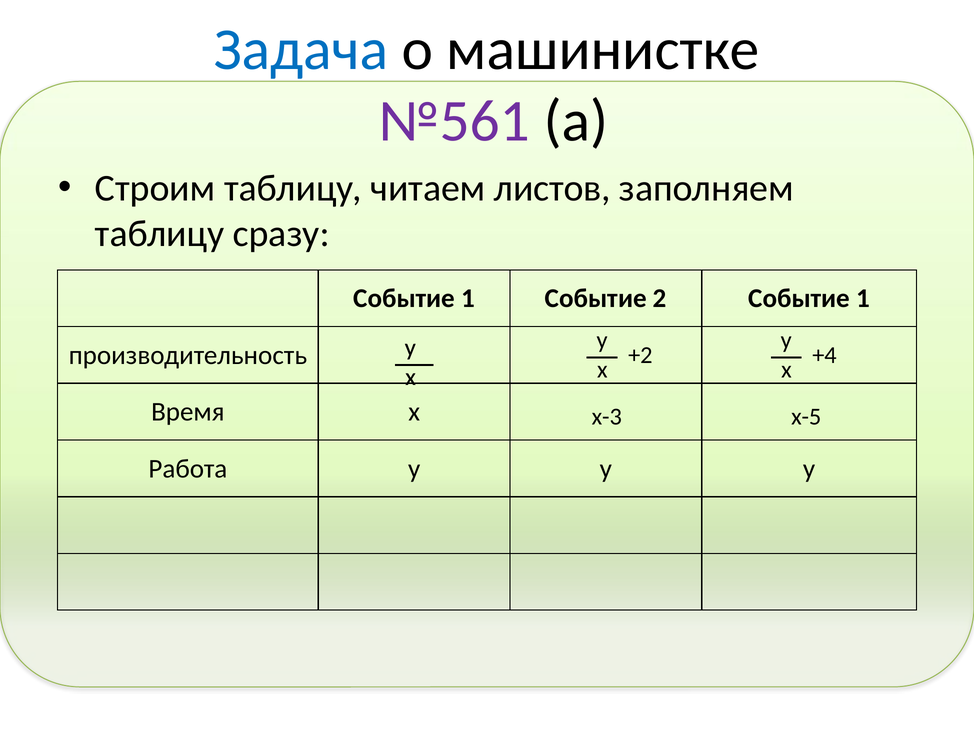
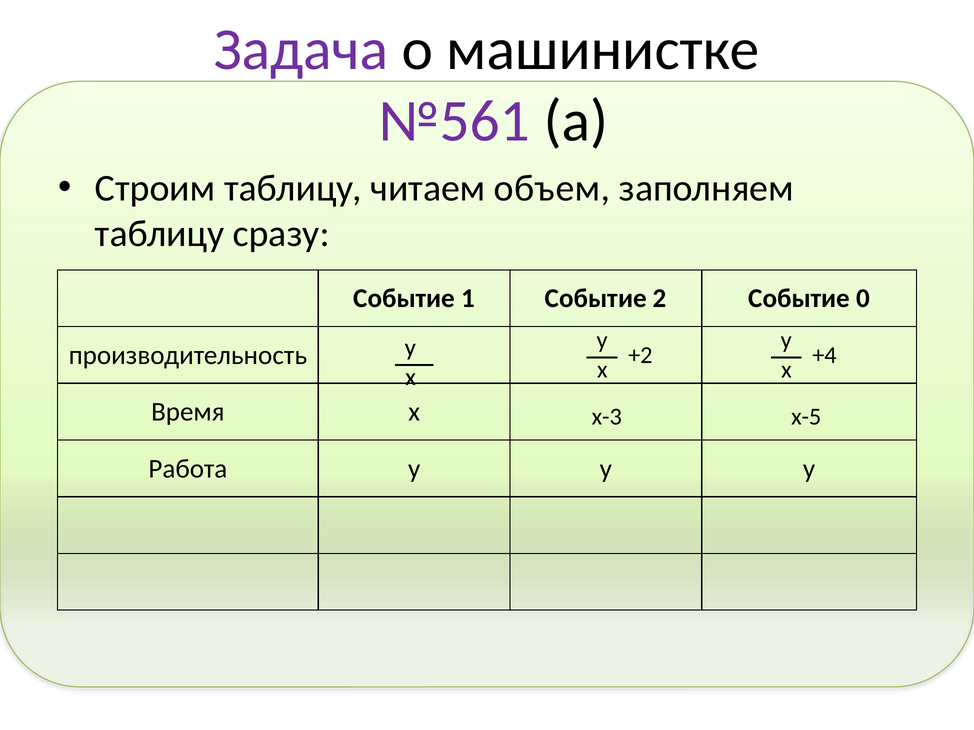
Задача colour: blue -> purple
листов: листов -> объем
2 Событие 1: 1 -> 0
